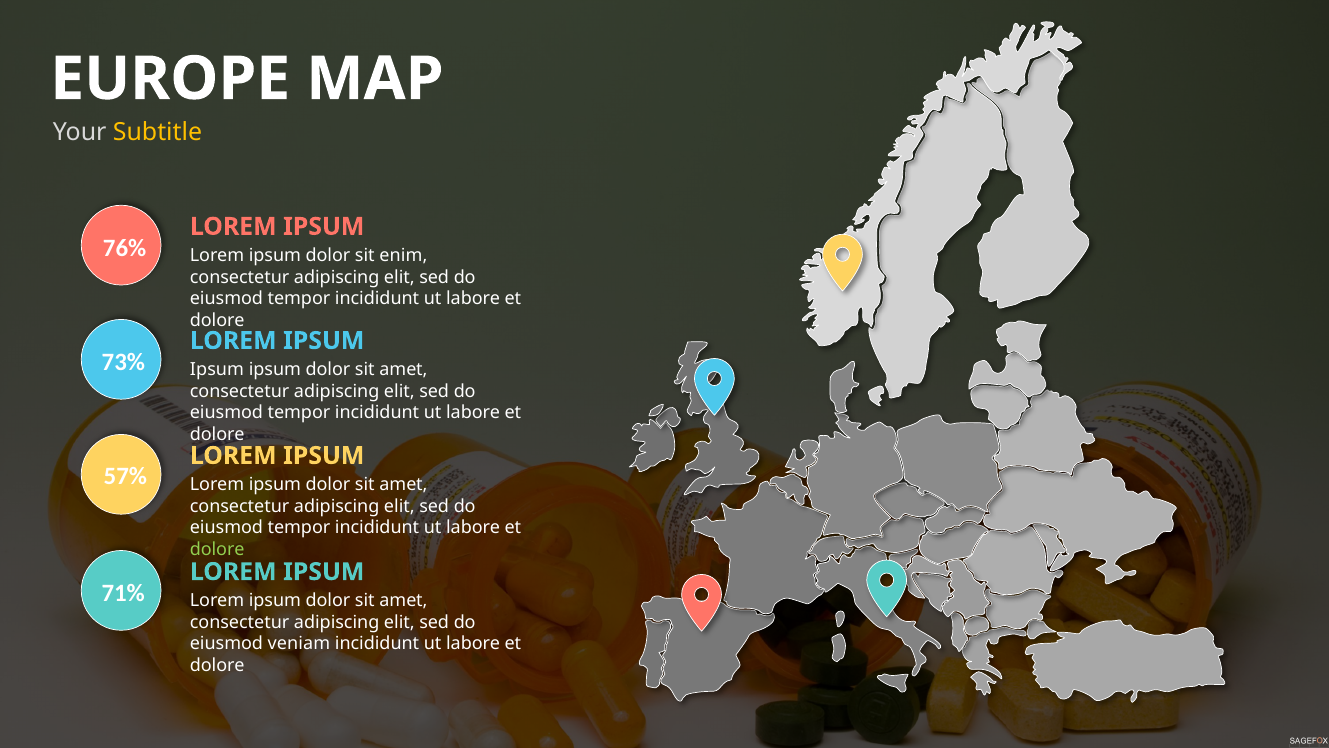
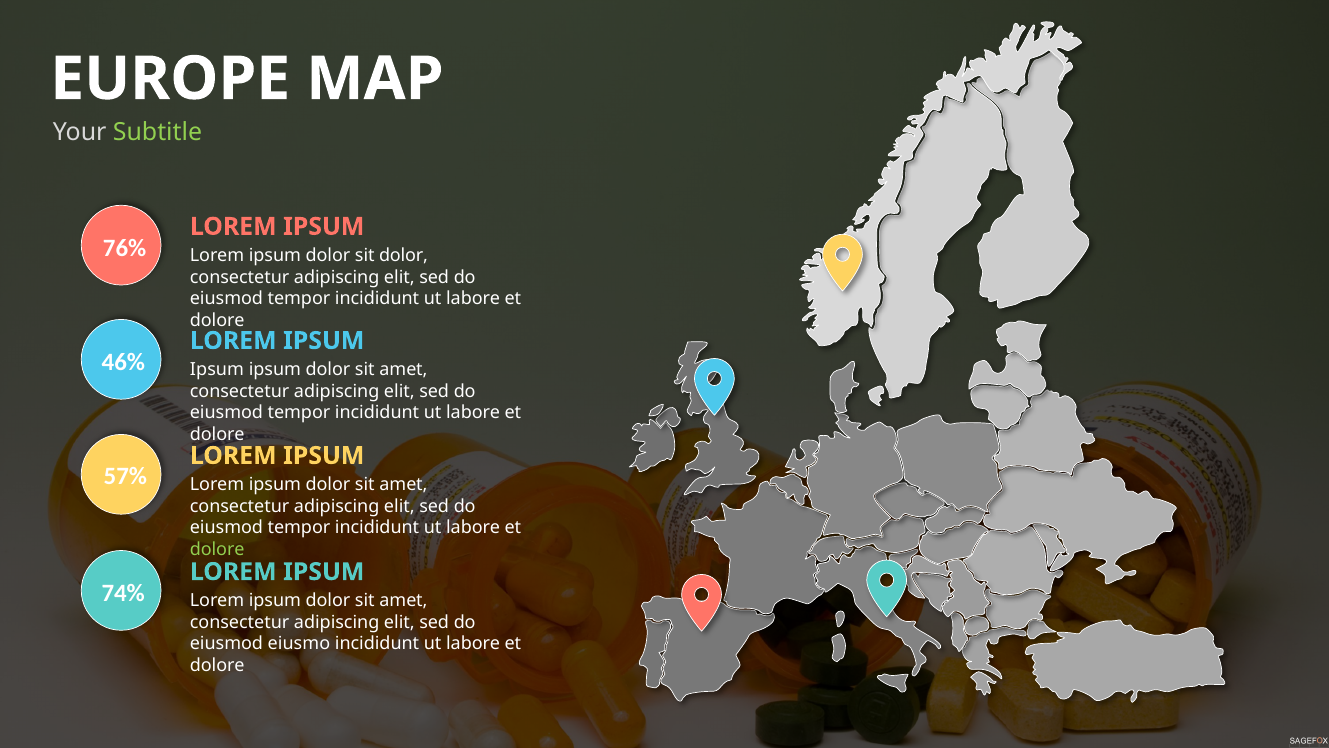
Subtitle colour: yellow -> light green
sit enim: enim -> dolor
73%: 73% -> 46%
71%: 71% -> 74%
veniam: veniam -> eiusmo
